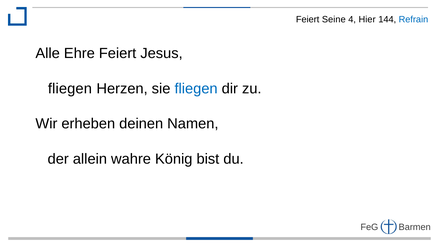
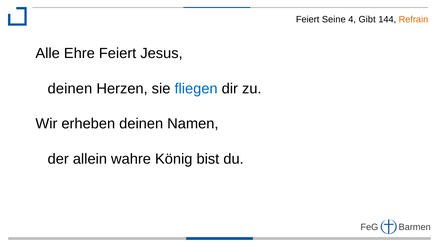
Hier: Hier -> Gibt
Refrain colour: blue -> orange
fliegen at (70, 89): fliegen -> deinen
